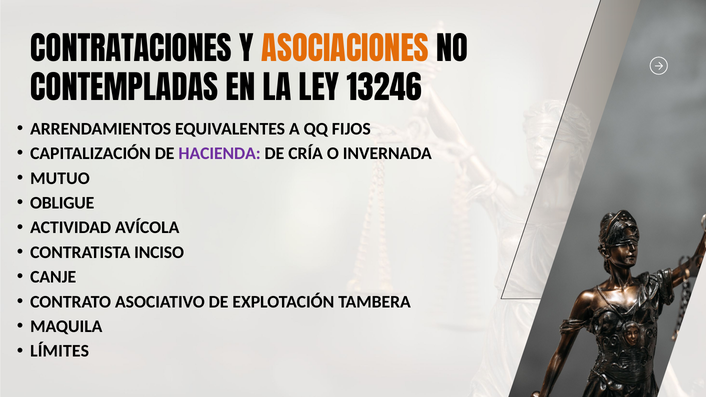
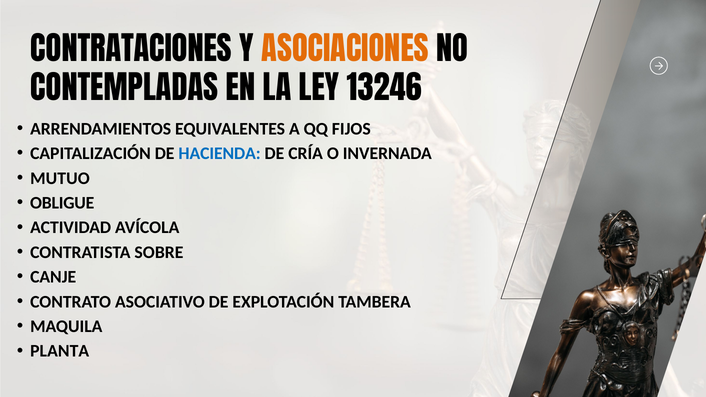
HACIENDA colour: purple -> blue
INCISO: INCISO -> SOBRE
LÍMITES: LÍMITES -> PLANTA
